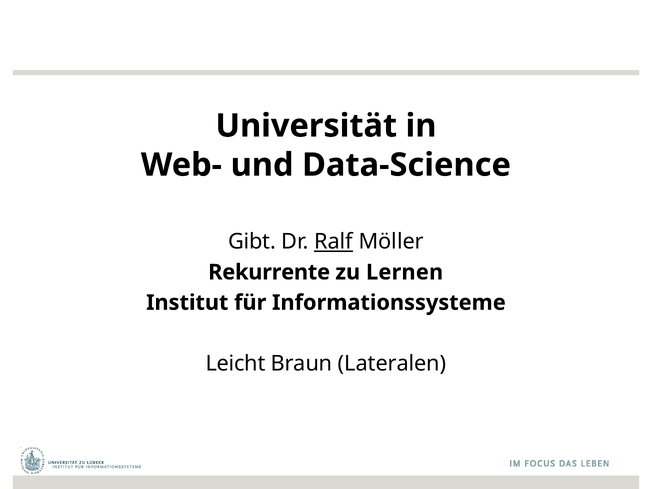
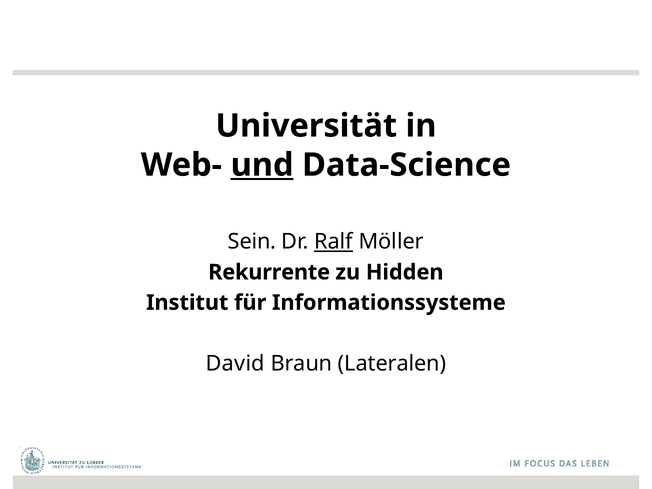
und underline: none -> present
Gibt: Gibt -> Sein
Lernen: Lernen -> Hidden
Leicht: Leicht -> David
